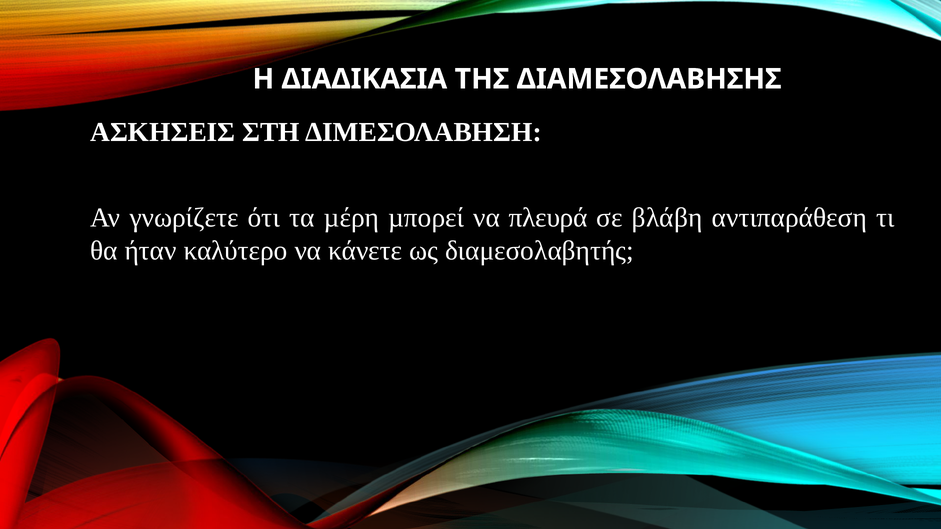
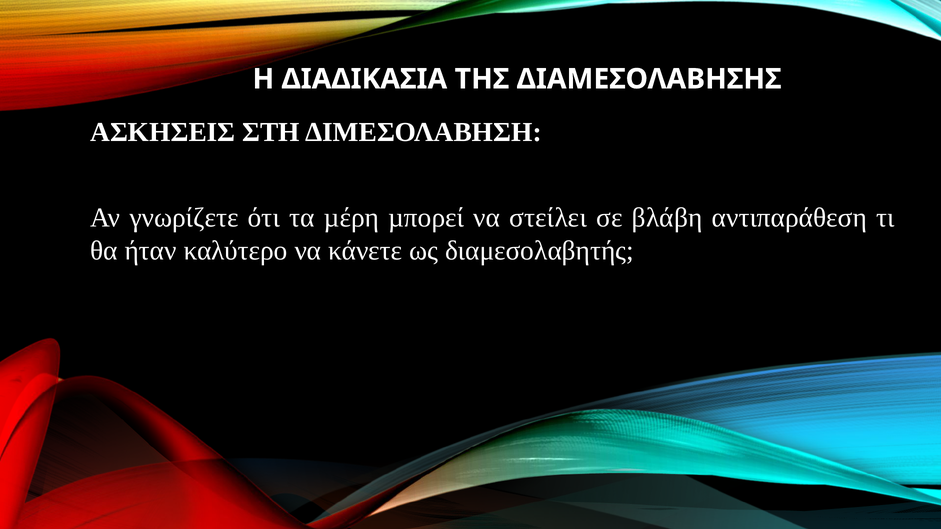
πλευρά: πλευρά -> στείλει
